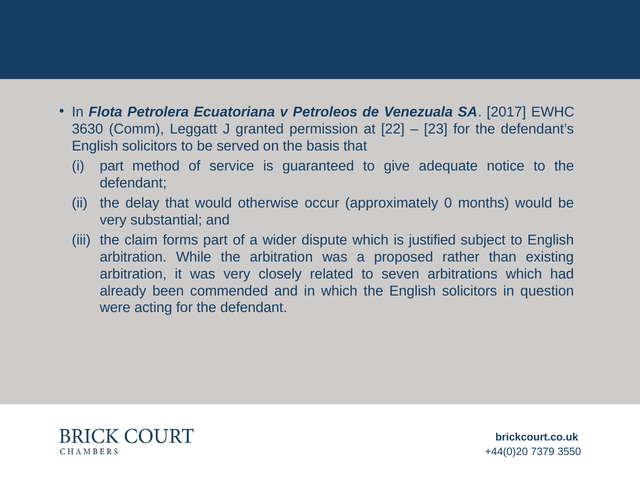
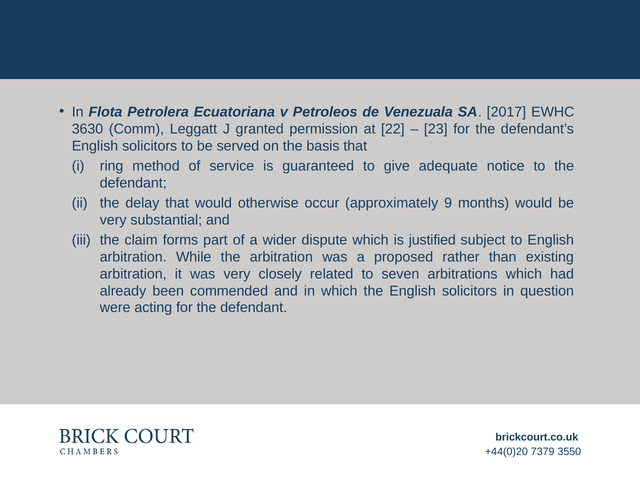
part at (112, 166): part -> ring
0: 0 -> 9
